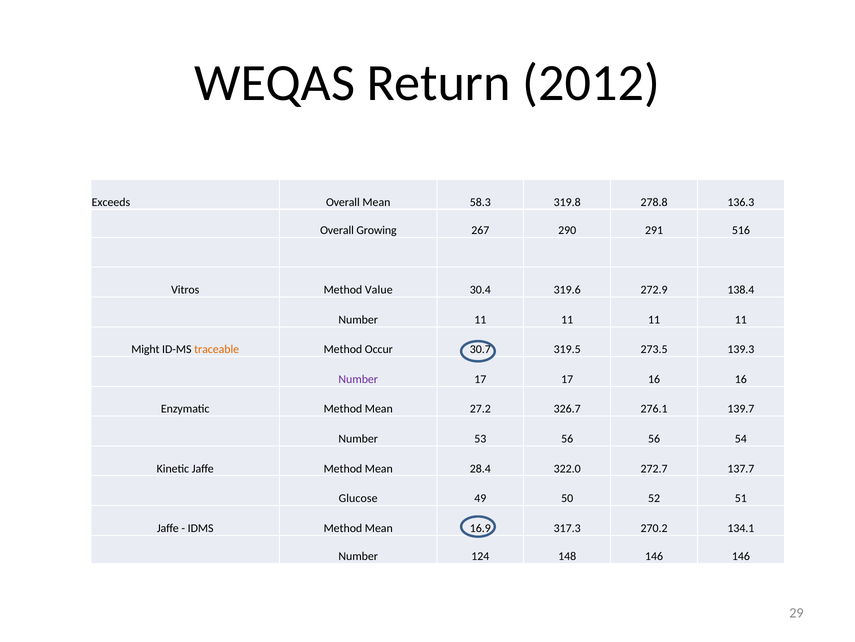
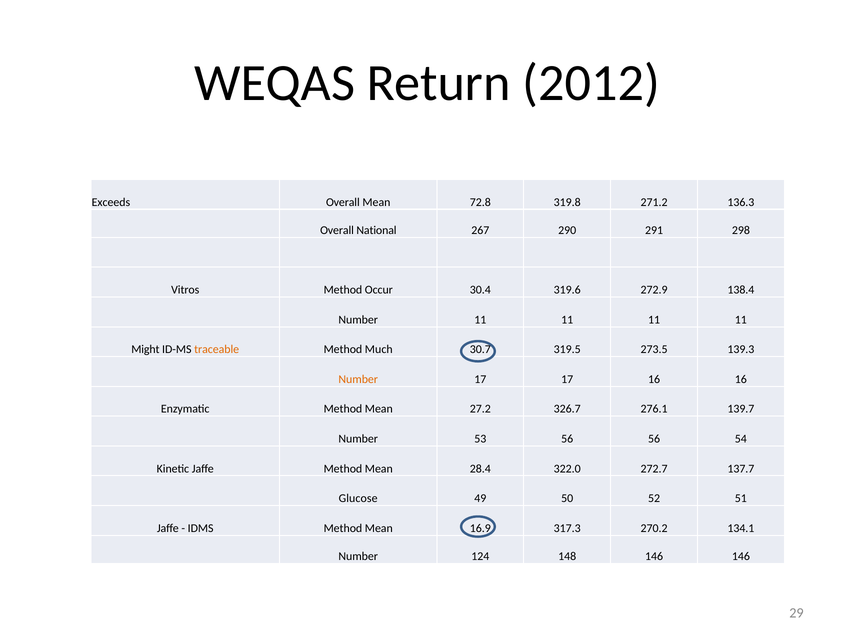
58.3: 58.3 -> 72.8
278.8: 278.8 -> 271.2
Growing: Growing -> National
516: 516 -> 298
Value: Value -> Occur
Occur: Occur -> Much
Number at (358, 379) colour: purple -> orange
